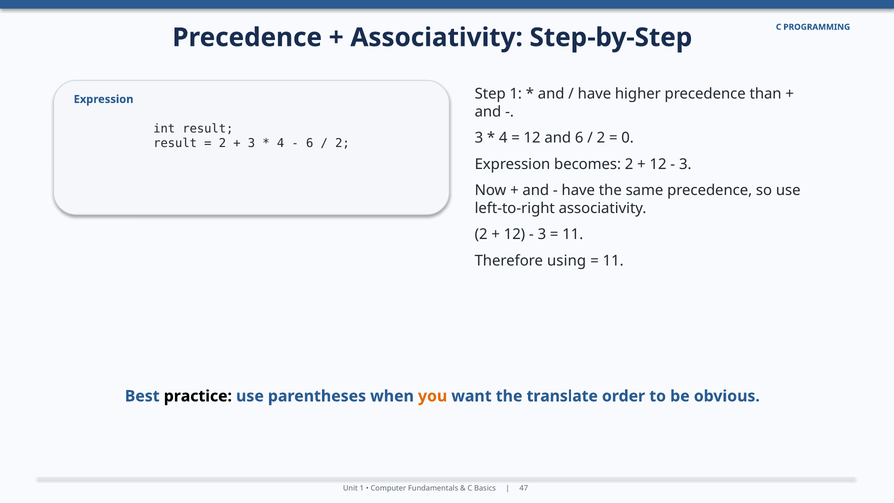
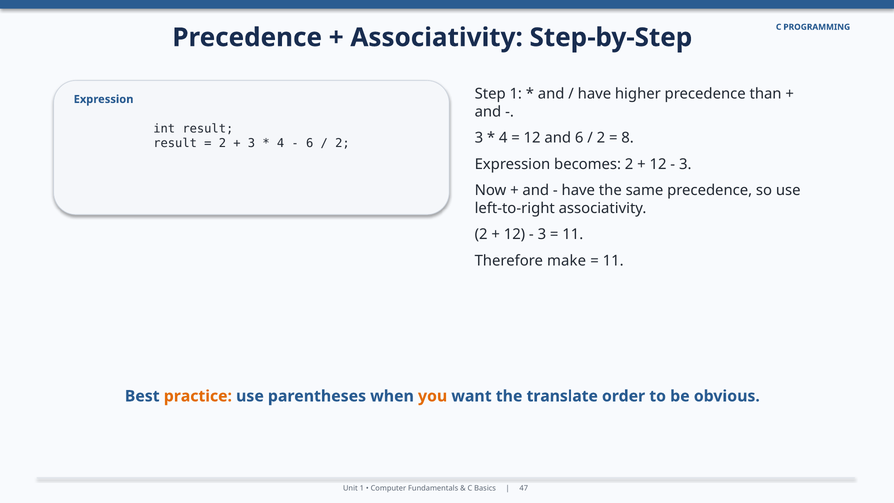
0: 0 -> 8
using: using -> make
practice colour: black -> orange
